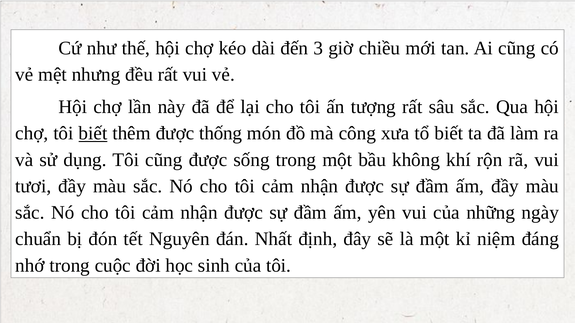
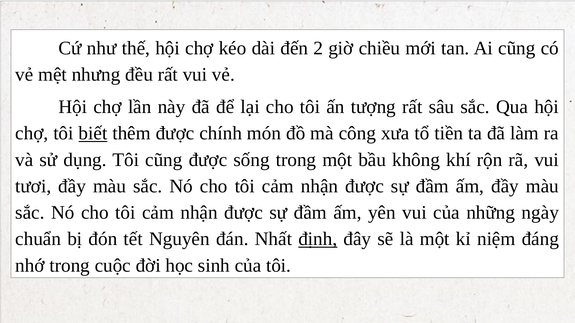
3: 3 -> 2
thống: thống -> chính
tổ biết: biết -> tiền
định underline: none -> present
